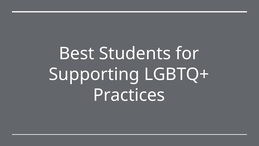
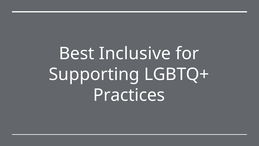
Students: Students -> Inclusive
